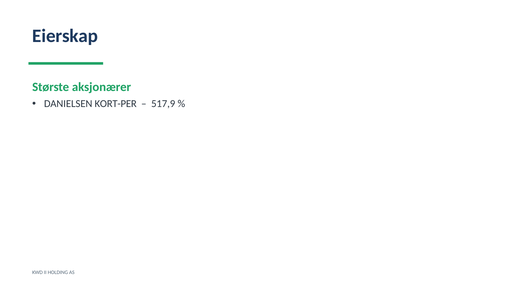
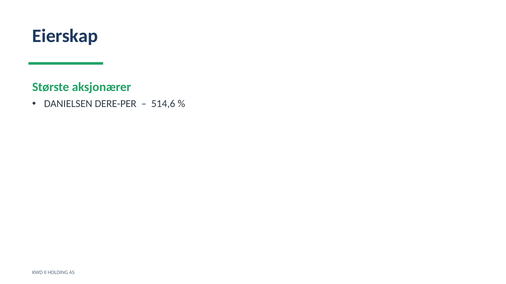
KORT-PER: KORT-PER -> DERE-PER
517,9: 517,9 -> 514,6
